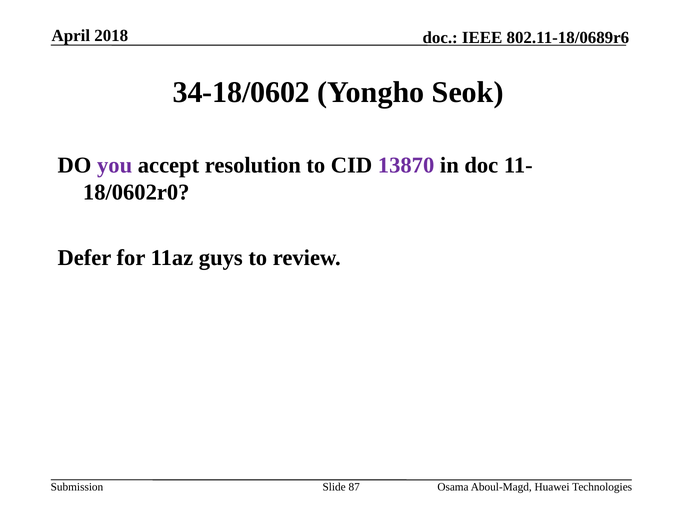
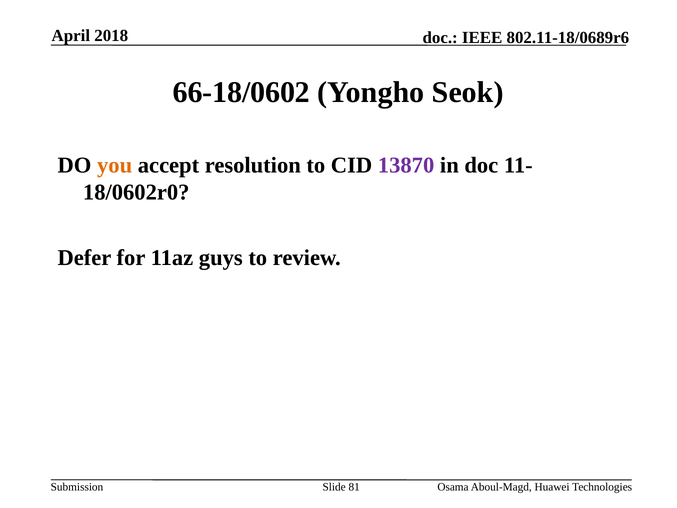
34-18/0602: 34-18/0602 -> 66-18/0602
you colour: purple -> orange
87: 87 -> 81
